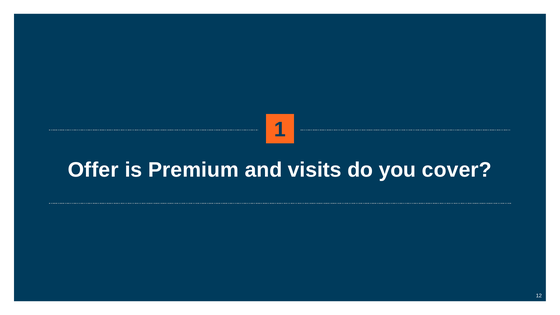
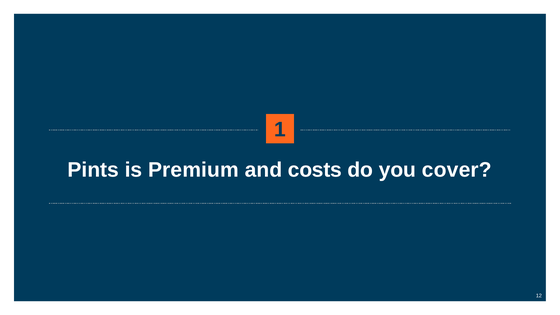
Offer: Offer -> Pints
visits: visits -> costs
